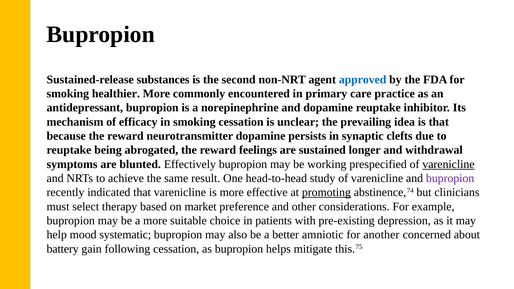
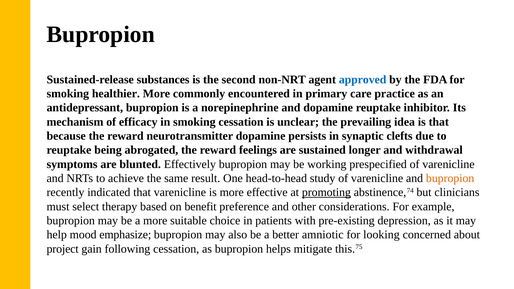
varenicline at (448, 164) underline: present -> none
bupropion at (450, 178) colour: purple -> orange
market: market -> benefit
systematic: systematic -> emphasize
another: another -> looking
battery: battery -> project
